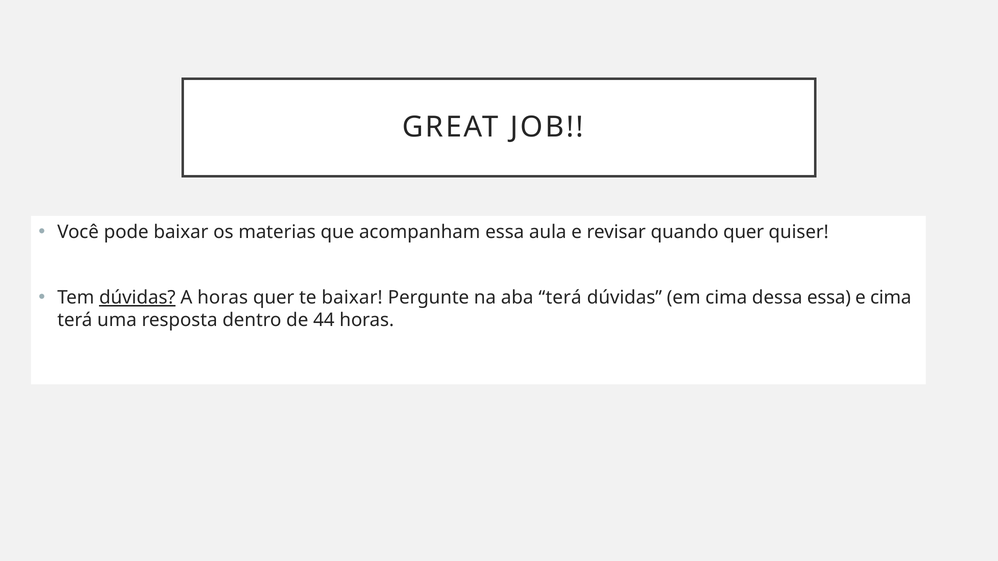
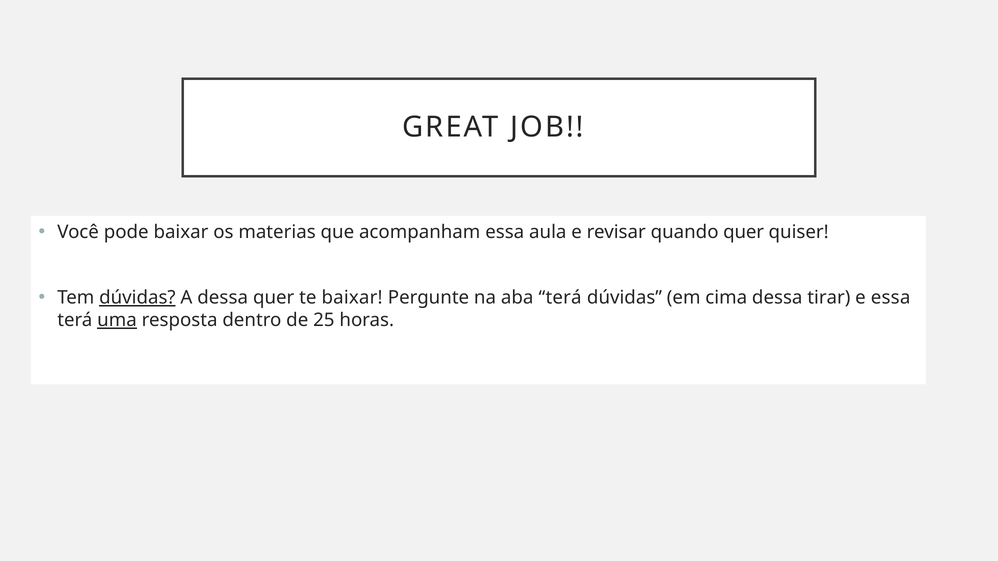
A horas: horas -> dessa
dessa essa: essa -> tirar
e cima: cima -> essa
uma underline: none -> present
44: 44 -> 25
